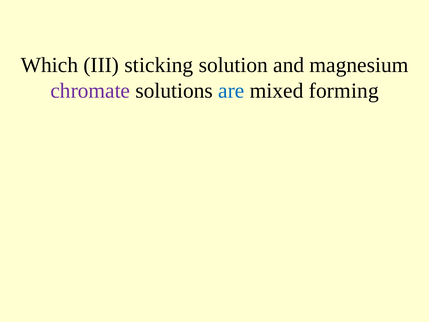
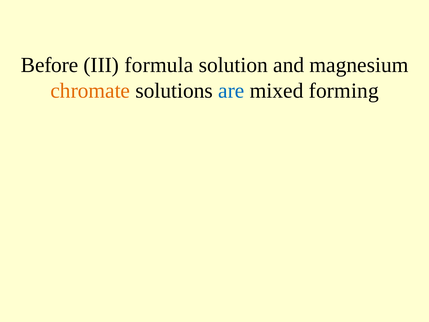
Which: Which -> Before
sticking: sticking -> formula
chromate colour: purple -> orange
